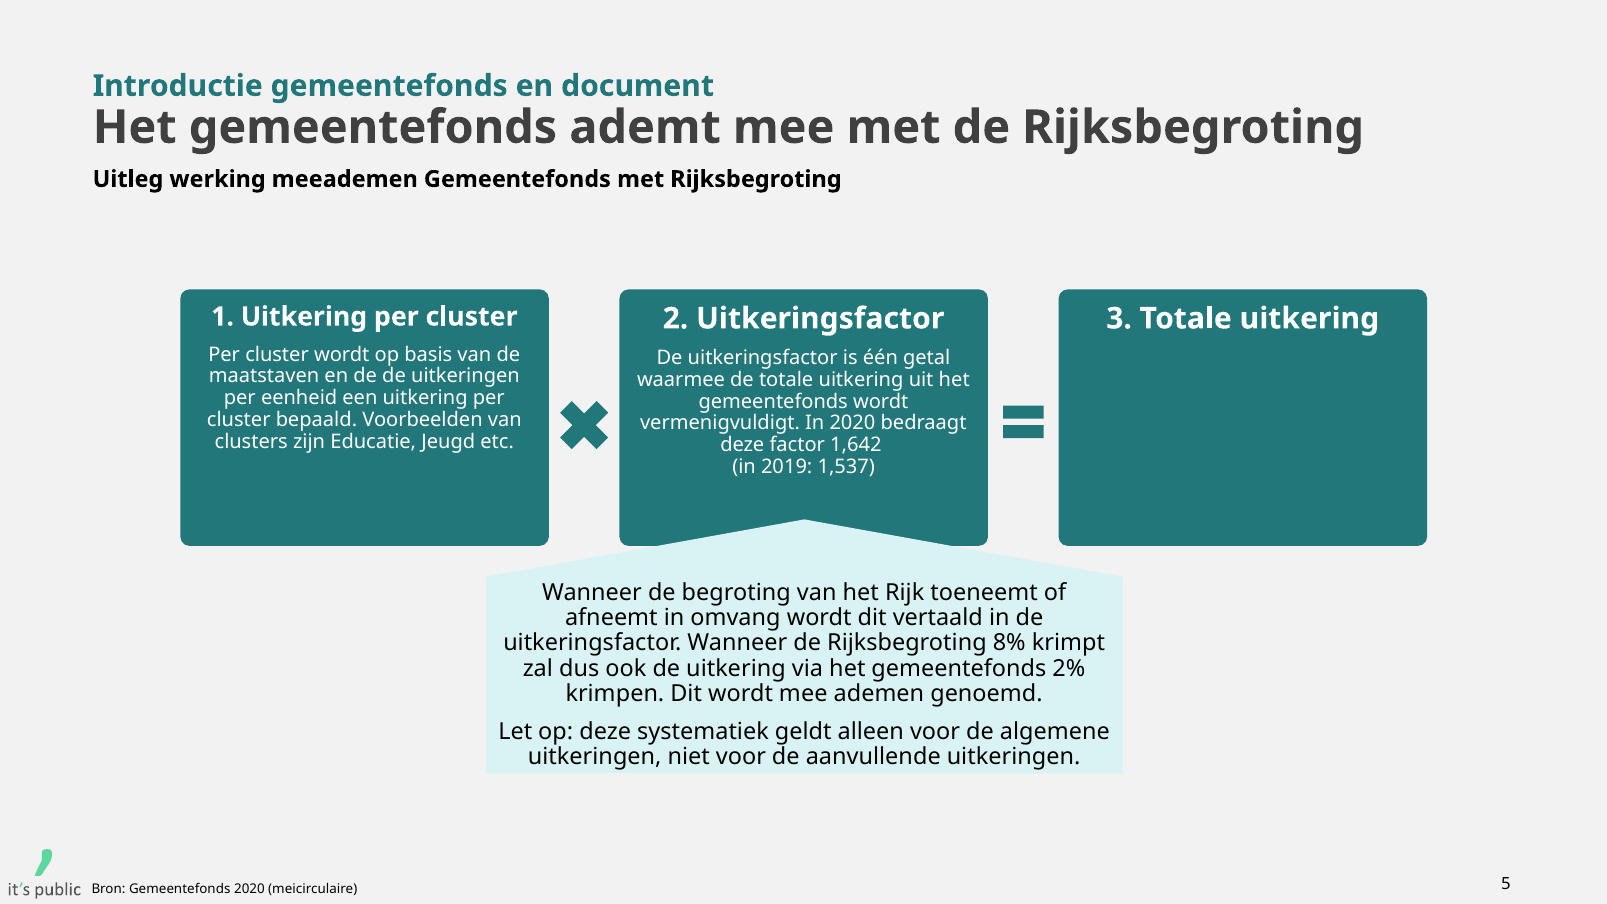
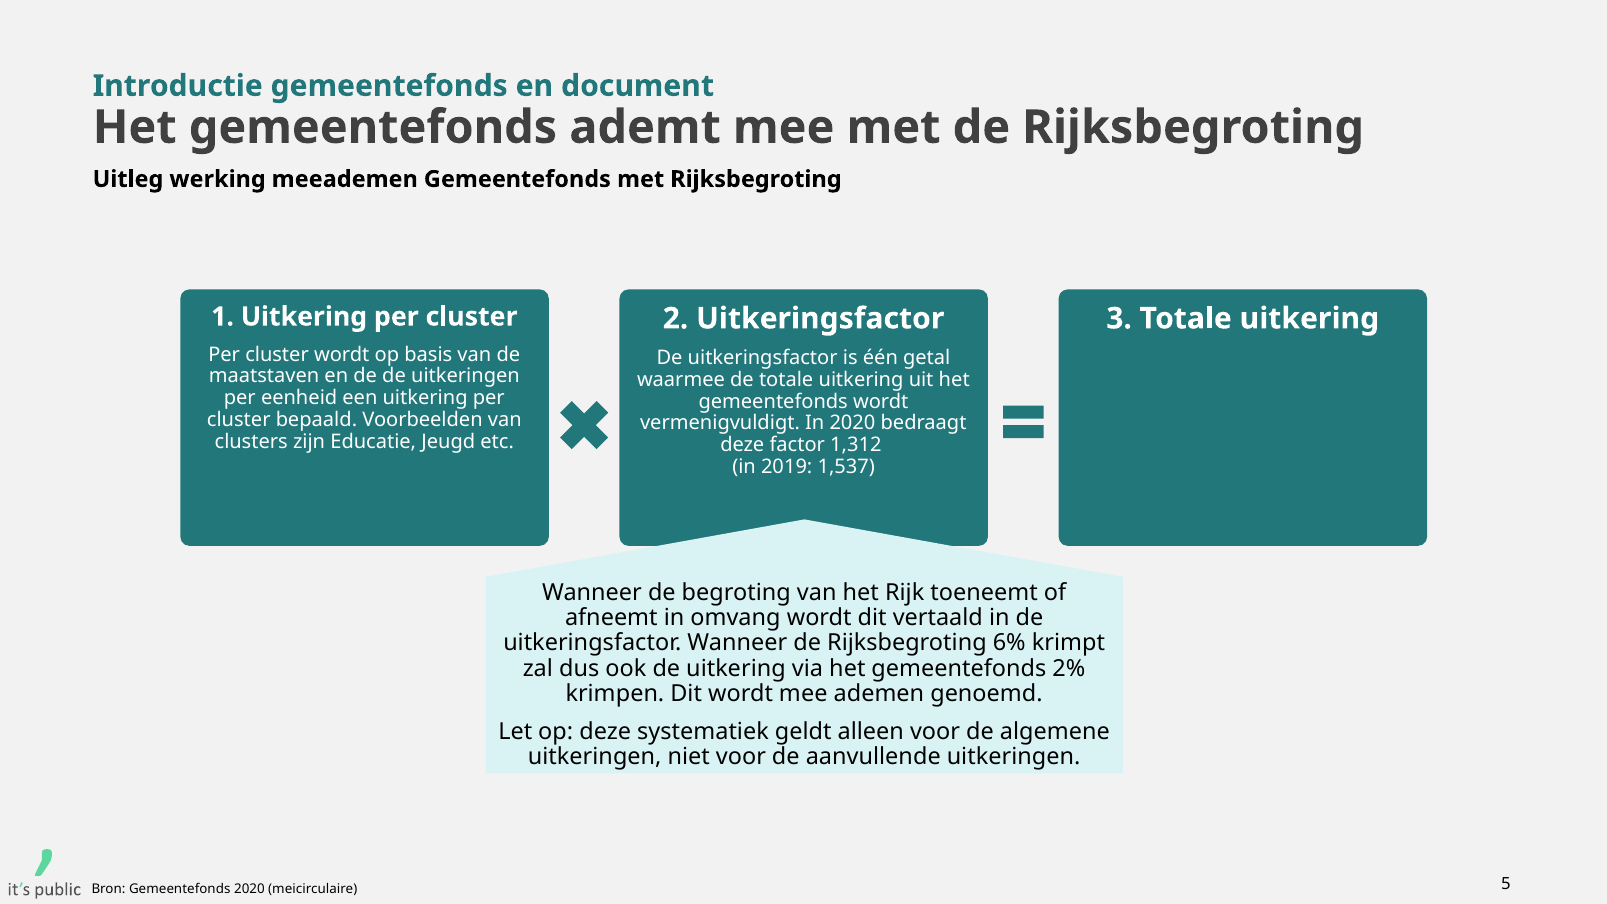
1,642: 1,642 -> 1,312
8%: 8% -> 6%
